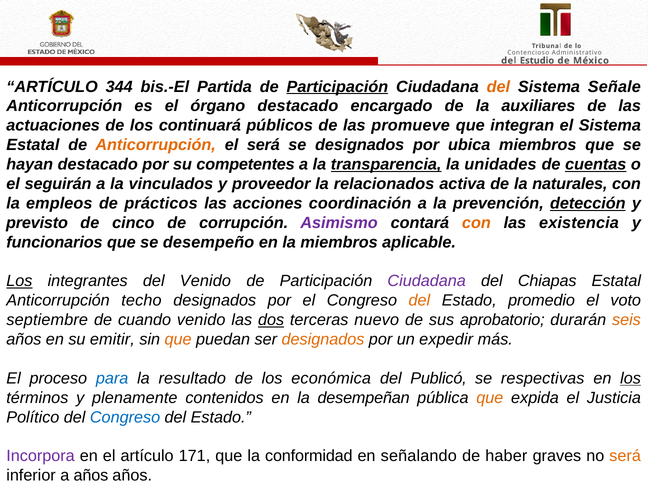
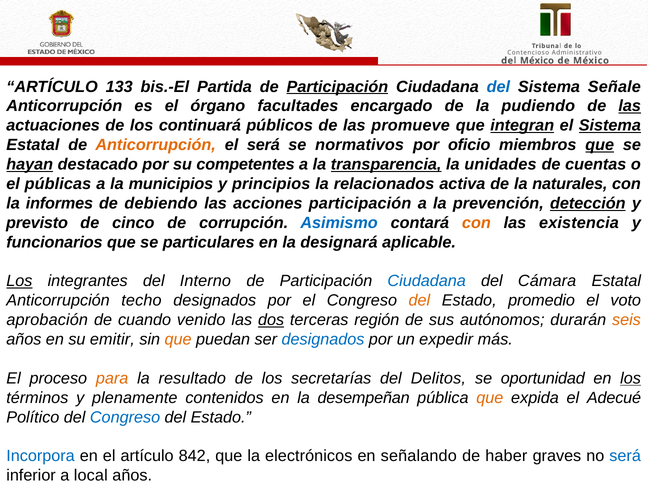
del Estudio: Estudio -> México
344: 344 -> 133
del at (498, 87) colour: orange -> blue
órgano destacado: destacado -> facultades
auxiliares: auxiliares -> pudiendo
las at (630, 106) underline: none -> present
integran underline: none -> present
Sistema at (610, 126) underline: none -> present
se designados: designados -> normativos
ubica: ubica -> oficio
que at (600, 145) underline: none -> present
hayan underline: none -> present
cuentas underline: present -> none
seguirán: seguirán -> públicas
vinculados: vinculados -> municipios
proveedor: proveedor -> principios
empleos: empleos -> informes
prácticos: prácticos -> debiendo
acciones coordinación: coordinación -> participación
Asimismo colour: purple -> blue
desempeño: desempeño -> particulares
la miembros: miembros -> designará
del Venido: Venido -> Interno
Ciudadana at (427, 281) colour: purple -> blue
Chiapas: Chiapas -> Cámara
septiembre: septiembre -> aprobación
nuevo: nuevo -> región
aprobatorio: aprobatorio -> autónomos
designados at (323, 339) colour: orange -> blue
para colour: blue -> orange
económica: económica -> secretarías
Publicó: Publicó -> Delitos
respectivas: respectivas -> oportunidad
Justicia: Justicia -> Adecué
Incorpora colour: purple -> blue
171: 171 -> 842
conformidad: conformidad -> electrónicos
será at (625, 456) colour: orange -> blue
a años: años -> local
